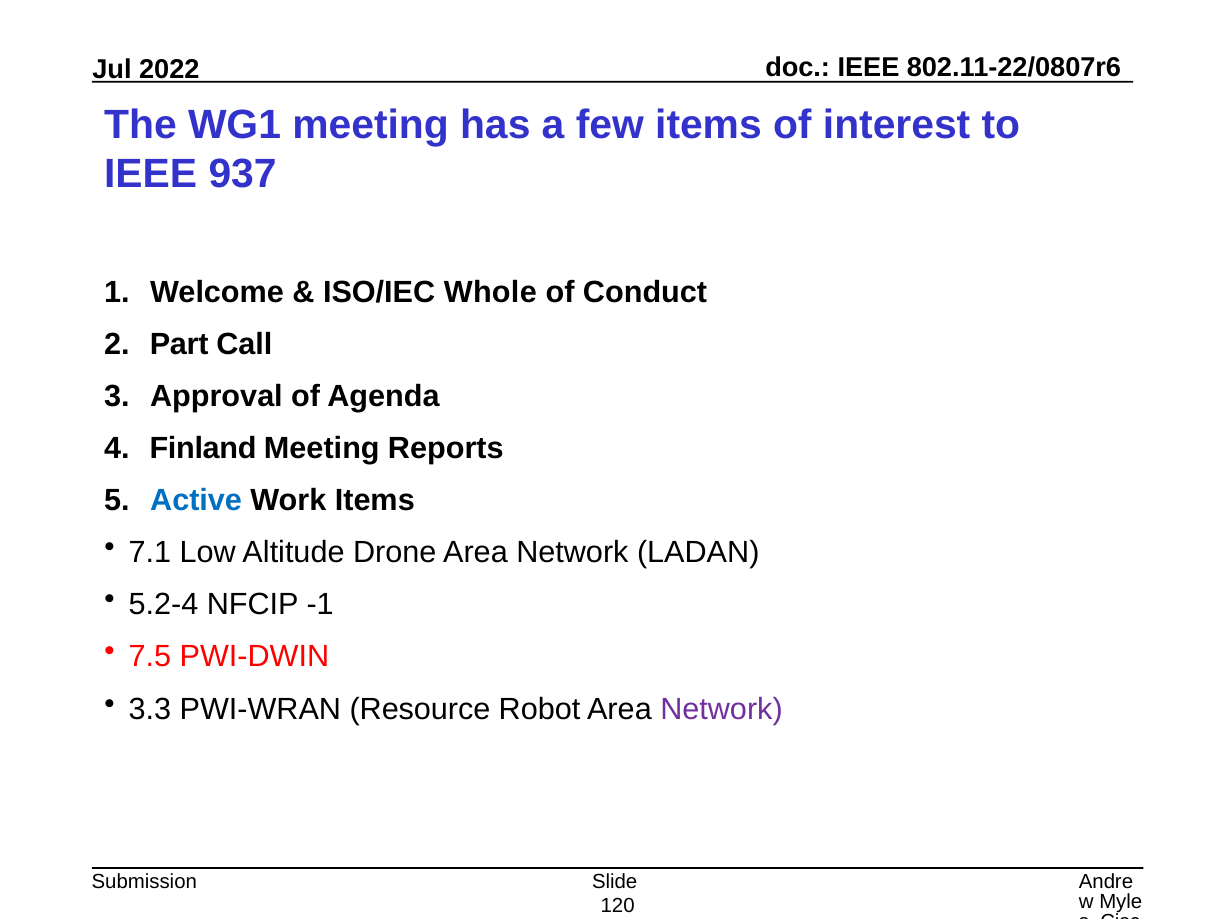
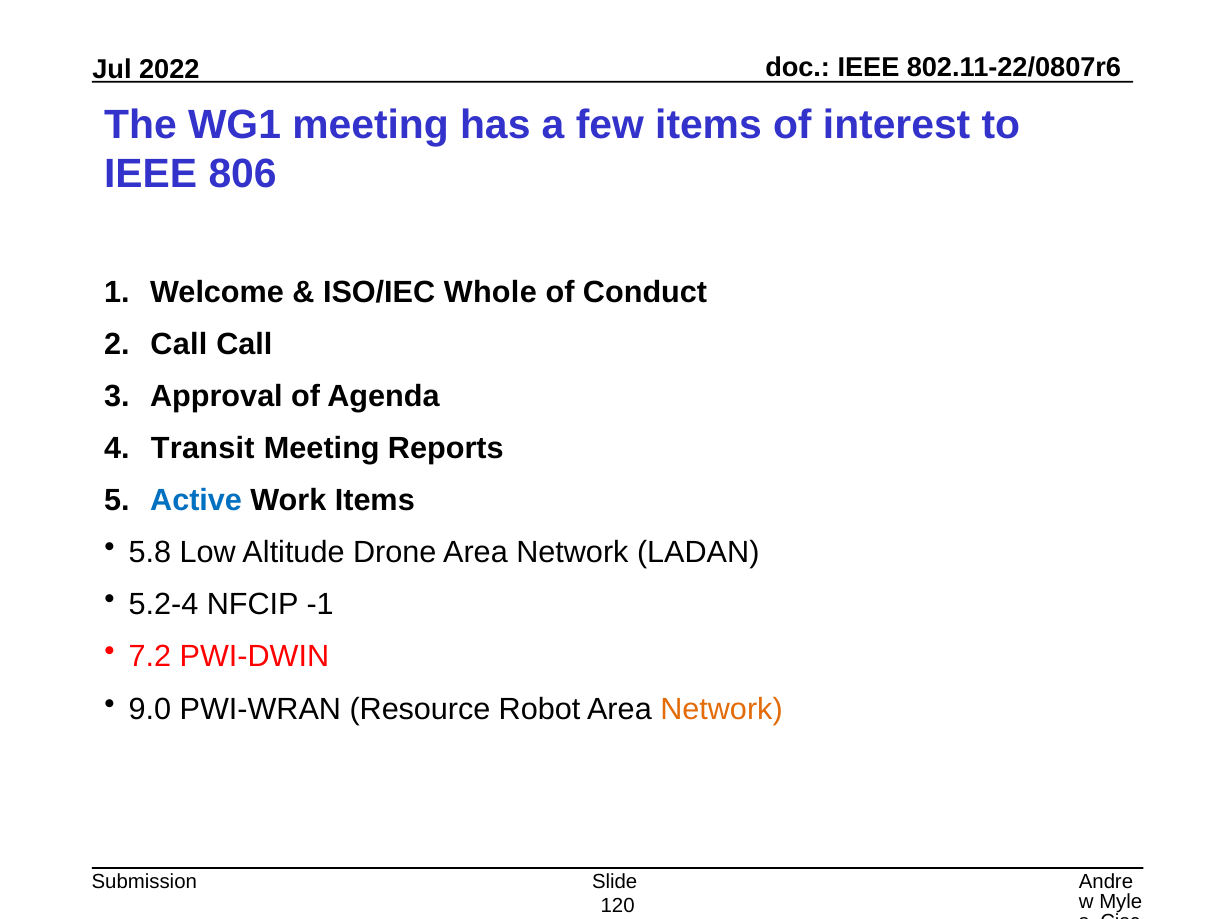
937: 937 -> 806
Part at (179, 344): Part -> Call
Finland: Finland -> Transit
7.1: 7.1 -> 5.8
7.5: 7.5 -> 7.2
3.3: 3.3 -> 9.0
Network at (721, 709) colour: purple -> orange
